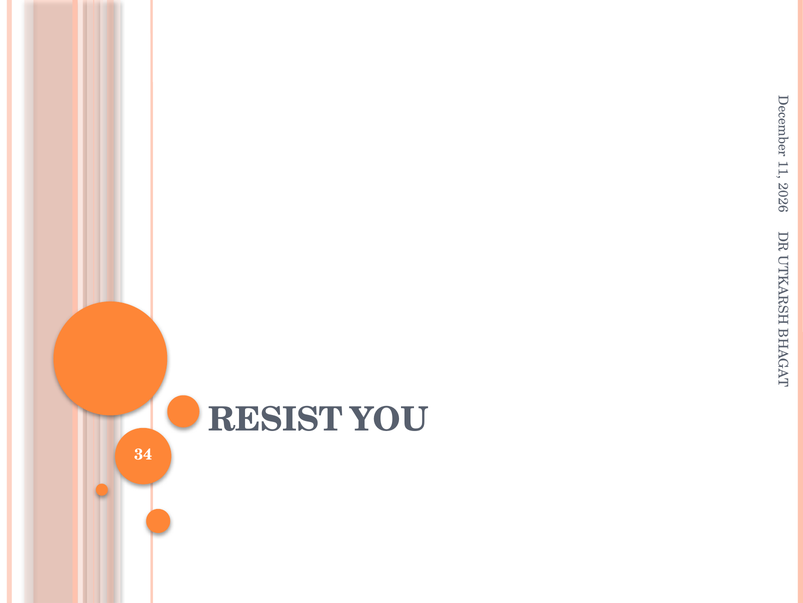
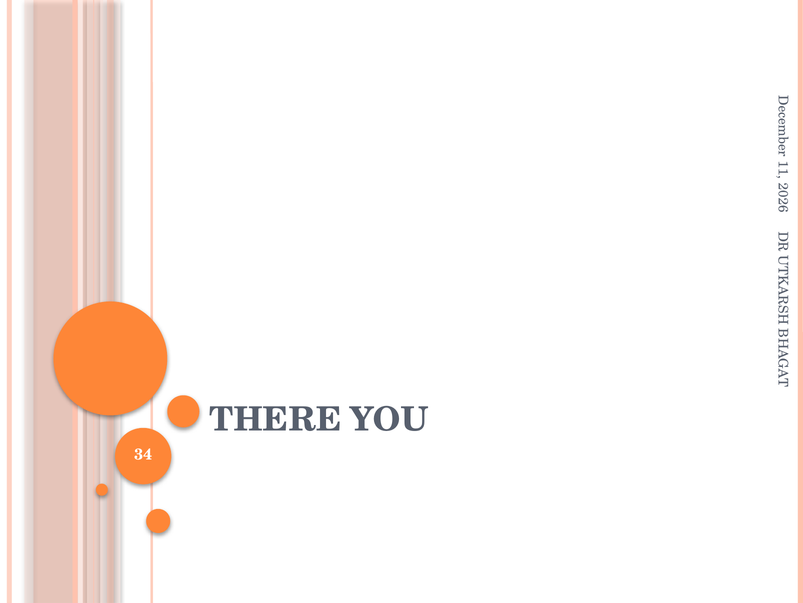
RESIST: RESIST -> THERE
